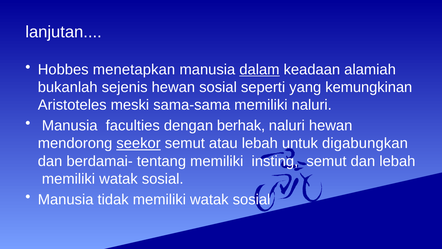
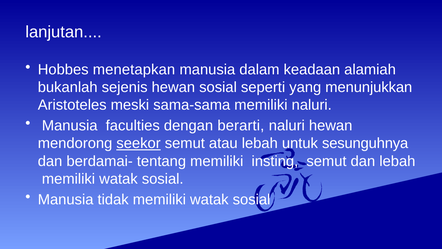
dalam underline: present -> none
kemungkinan: kemungkinan -> menunjukkan
berhak: berhak -> berarti
digabungkan: digabungkan -> sesunguhnya
